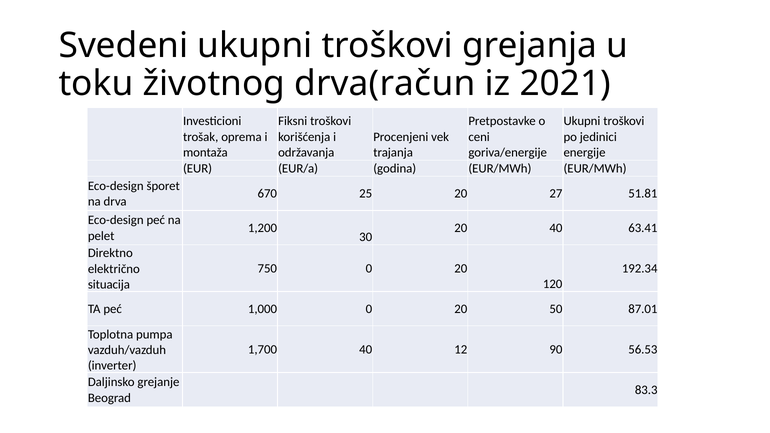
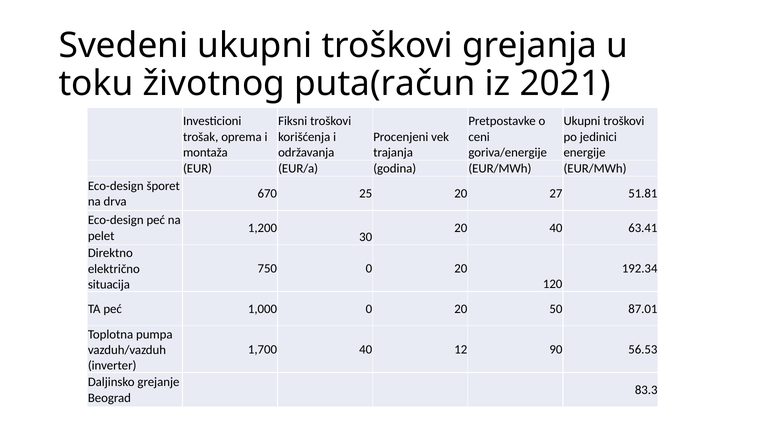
drva(račun: drva(račun -> puta(račun
